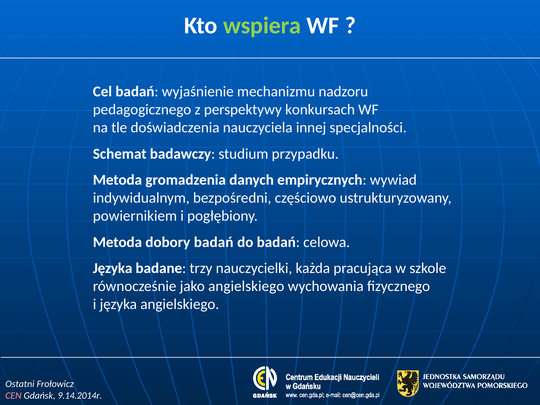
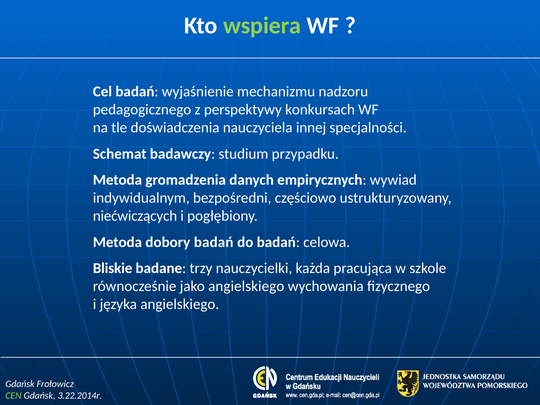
powiernikiem: powiernikiem -> niećwiczących
Języka at (113, 268): Języka -> Bliskie
Ostatni at (20, 384): Ostatni -> Gdańsk
CEN colour: pink -> light green
9.14.2014r: 9.14.2014r -> 3.22.2014r
